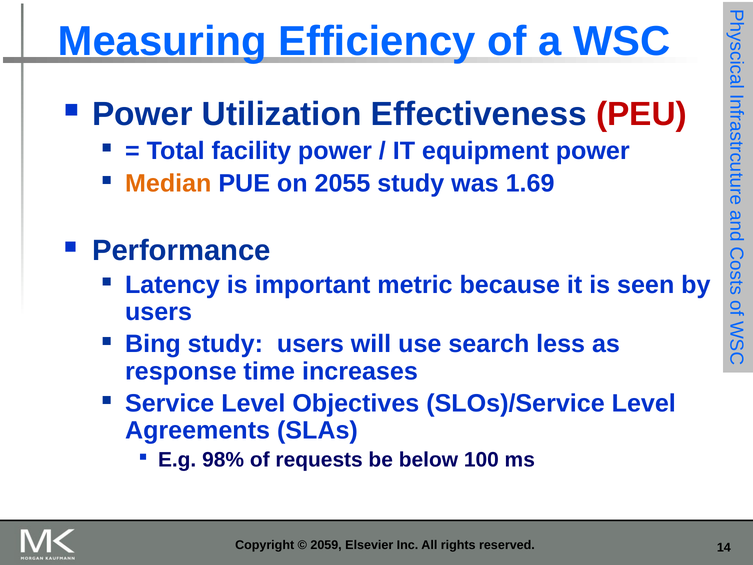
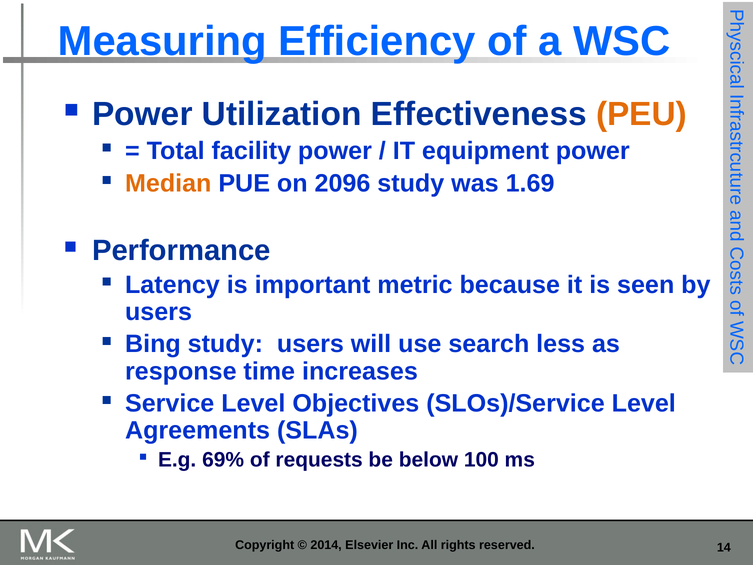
PEU colour: red -> orange
2055: 2055 -> 2096
98%: 98% -> 69%
2059: 2059 -> 2014
